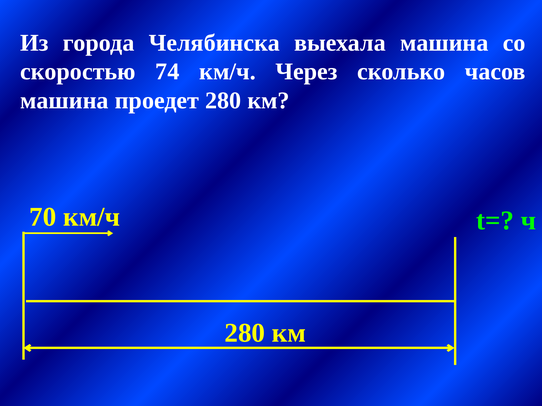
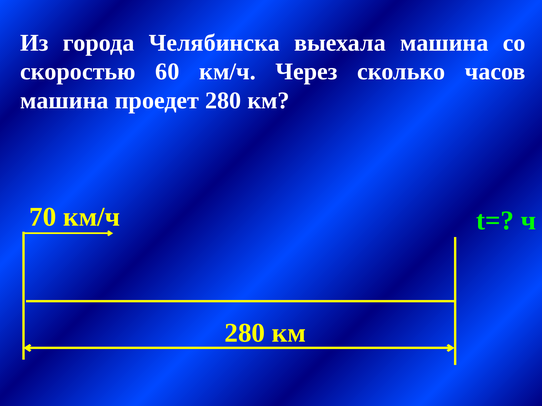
74: 74 -> 60
